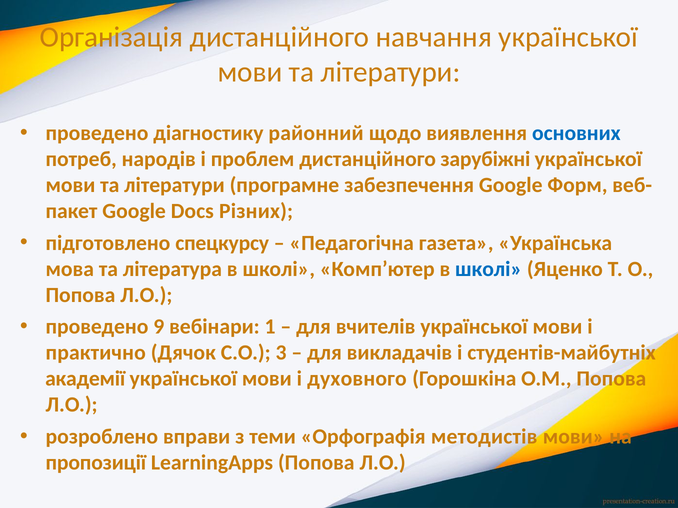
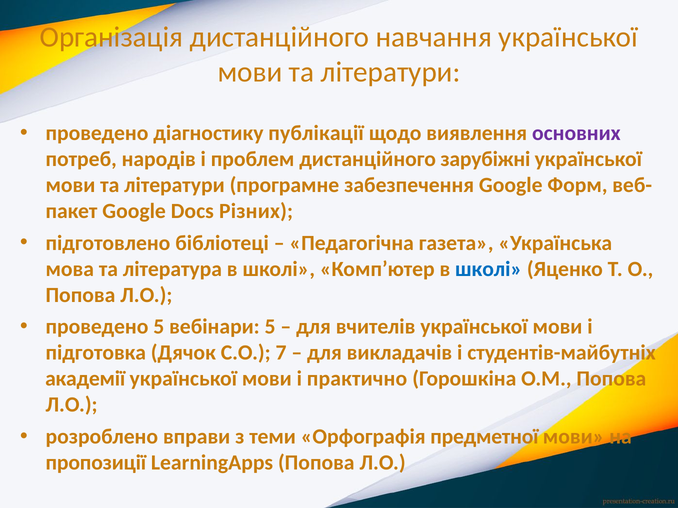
районний: районний -> публікації
основних colour: blue -> purple
спецкурсу: спецкурсу -> бібліотеці
проведено 9: 9 -> 5
вебінари 1: 1 -> 5
практично: практично -> підготовка
3: 3 -> 7
духовного: духовного -> практично
методистів: методистів -> предметної
